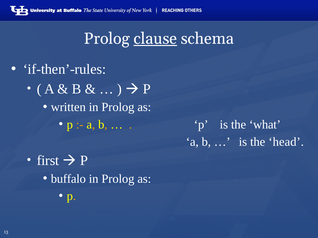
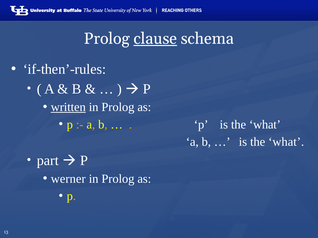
written underline: none -> present
head at (286, 142): head -> what
first: first -> part
buffalo: buffalo -> werner
